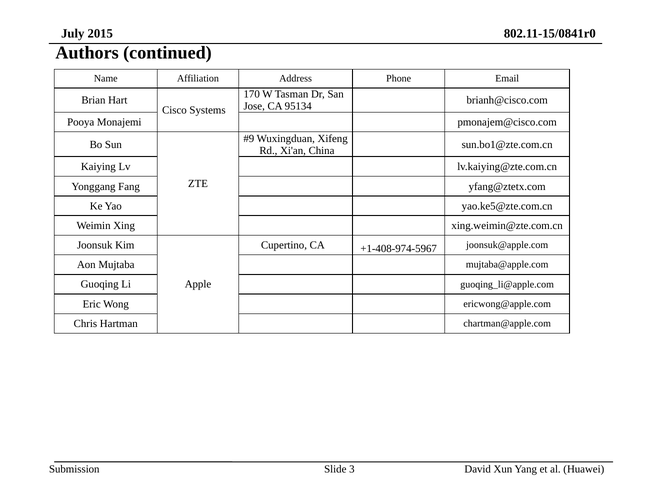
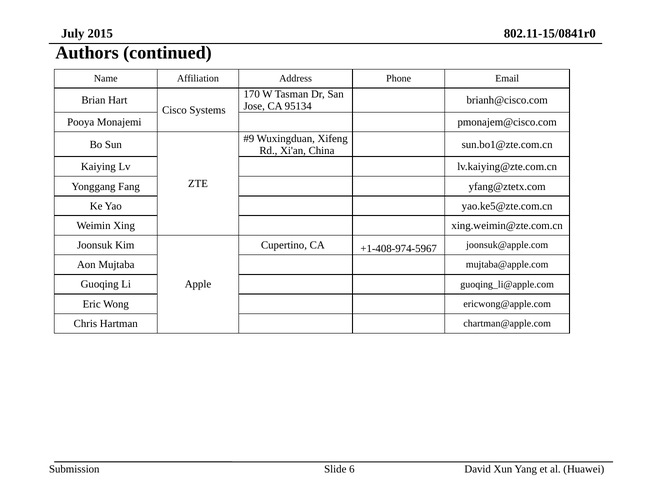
3: 3 -> 6
